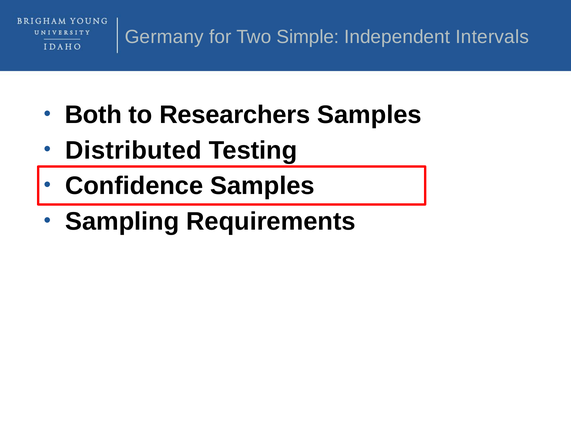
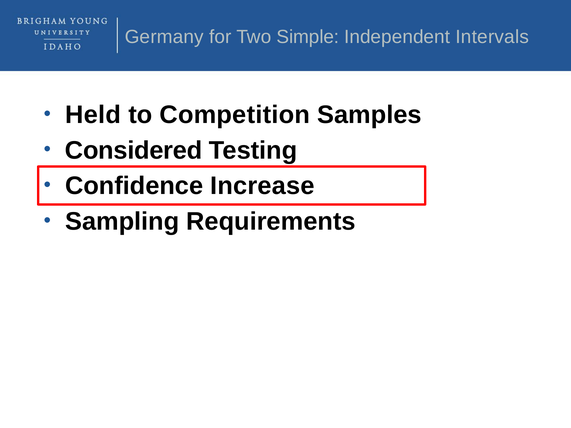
Both: Both -> Held
Researchers: Researchers -> Competition
Distributed: Distributed -> Considered
Confidence Samples: Samples -> Increase
